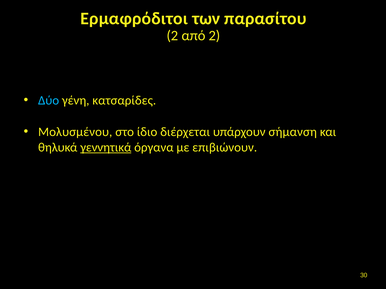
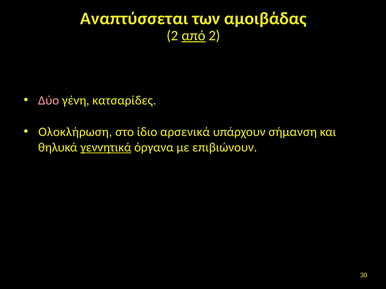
Ερμαφρόδιτοι: Ερμαφρόδιτοι -> Αναπτύσσεται
παρασίτου: παρασίτου -> αμοιβάδας
από underline: none -> present
Δύο colour: light blue -> pink
Μολυσμένου: Μολυσμένου -> Ολοκλήρωση
διέρχεται: διέρχεται -> αρσενικά
